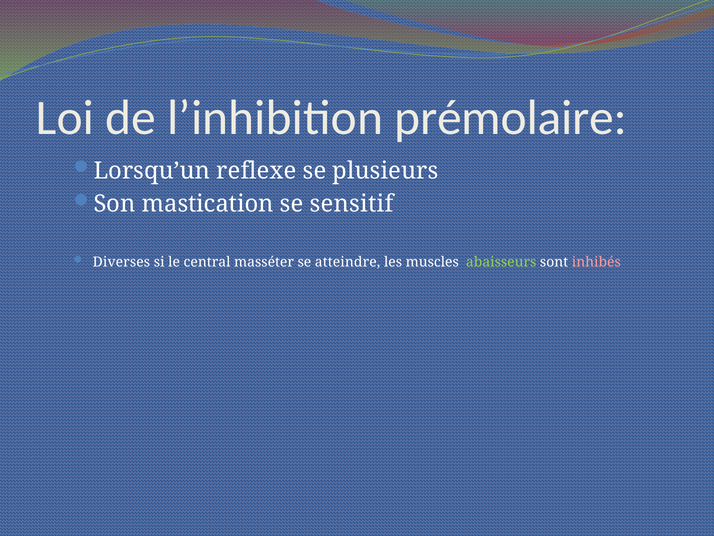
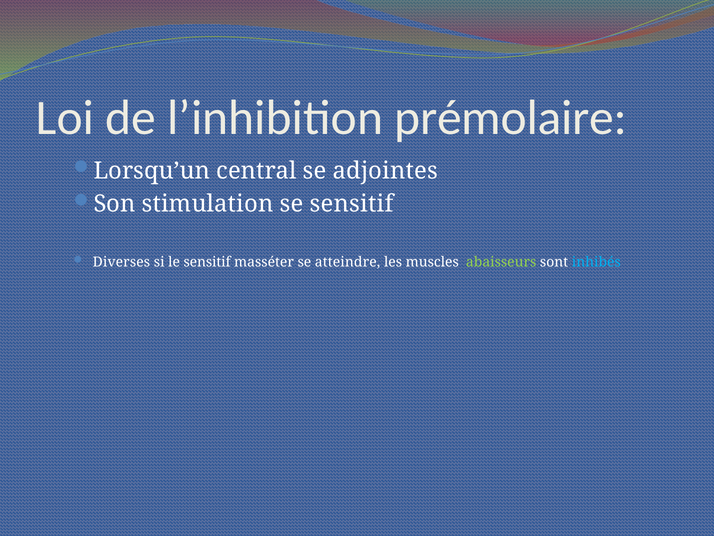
reflexe: reflexe -> central
plusieurs: plusieurs -> adjointes
mastication: mastication -> stimulation
le central: central -> sensitif
inhibés colour: pink -> light blue
